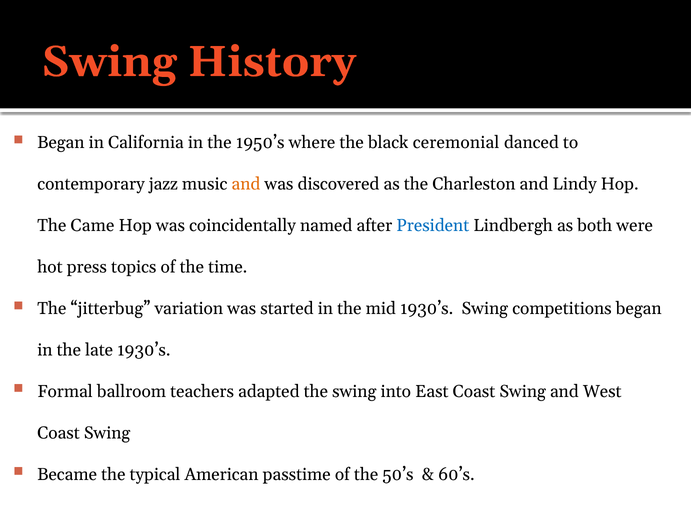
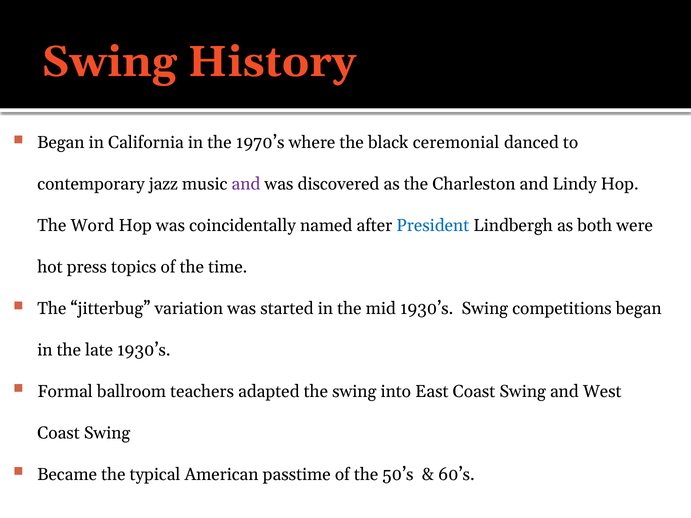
1950’s: 1950’s -> 1970’s
and at (246, 184) colour: orange -> purple
Came: Came -> Word
